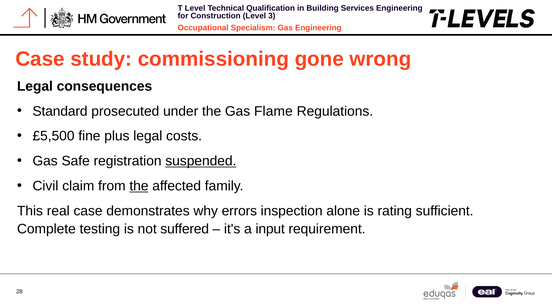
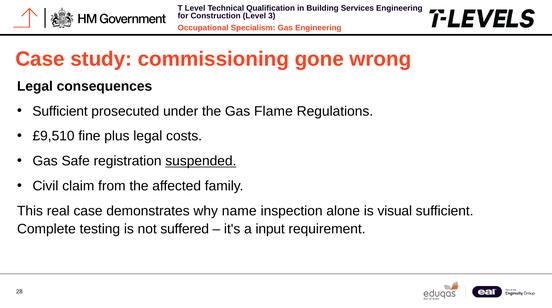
Standard at (60, 111): Standard -> Sufficient
£5,500: £5,500 -> £9,510
the at (139, 186) underline: present -> none
errors: errors -> name
rating: rating -> visual
